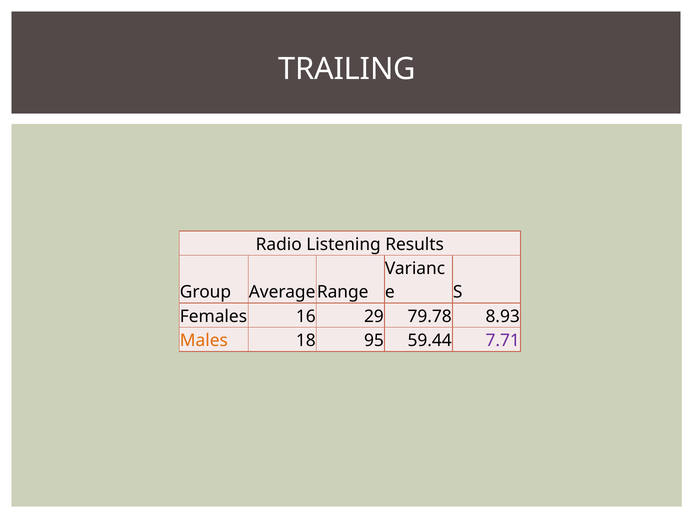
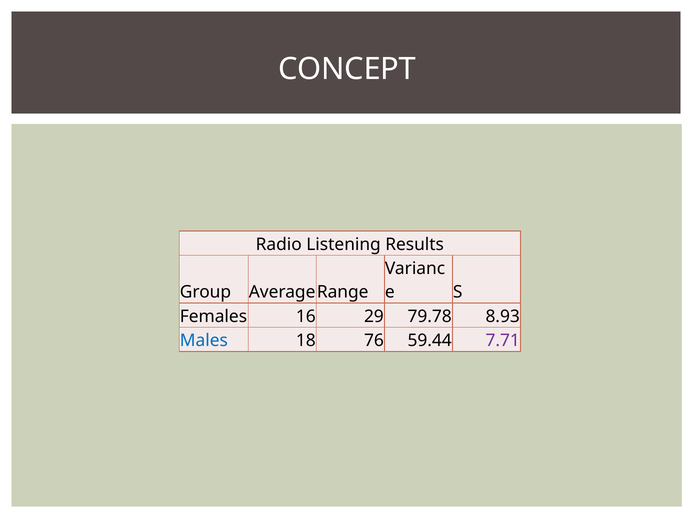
TRAILING: TRAILING -> CONCEPT
Males colour: orange -> blue
95: 95 -> 76
